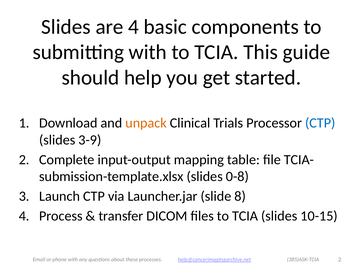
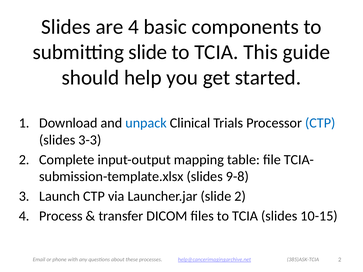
submitting with: with -> slide
unpack colour: orange -> blue
3-9: 3-9 -> 3-3
0-8: 0-8 -> 9-8
slide 8: 8 -> 2
